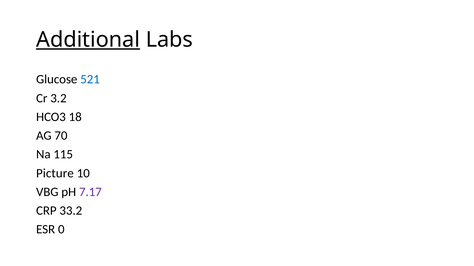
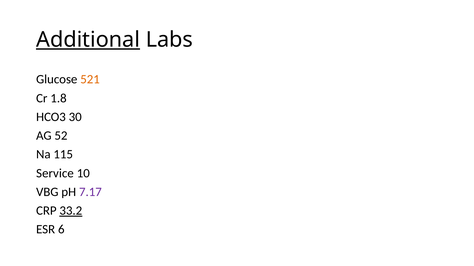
521 colour: blue -> orange
3.2: 3.2 -> 1.8
18: 18 -> 30
70: 70 -> 52
Picture: Picture -> Service
33.2 underline: none -> present
0: 0 -> 6
